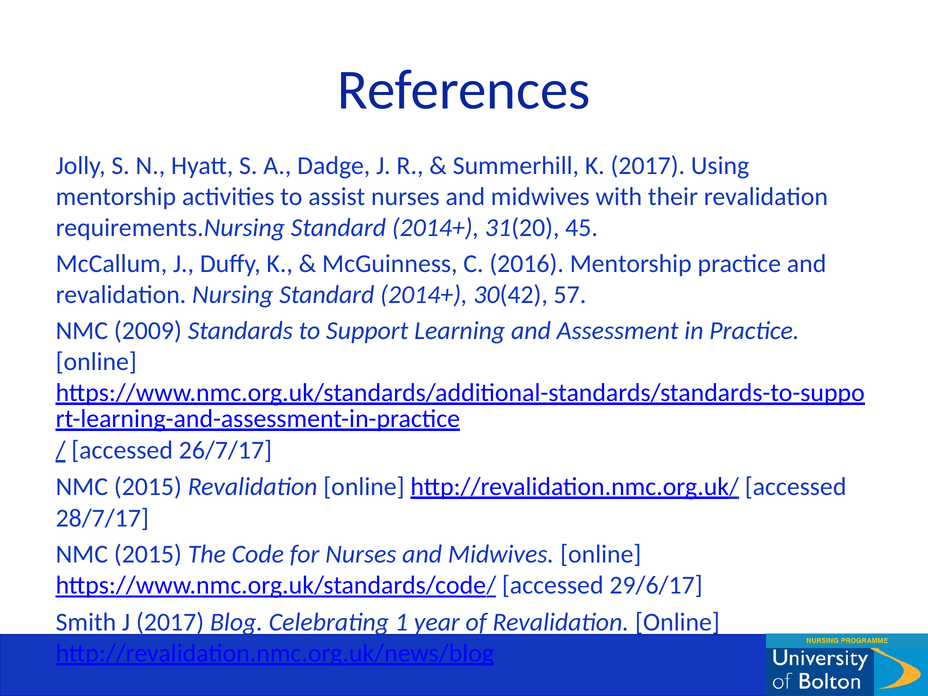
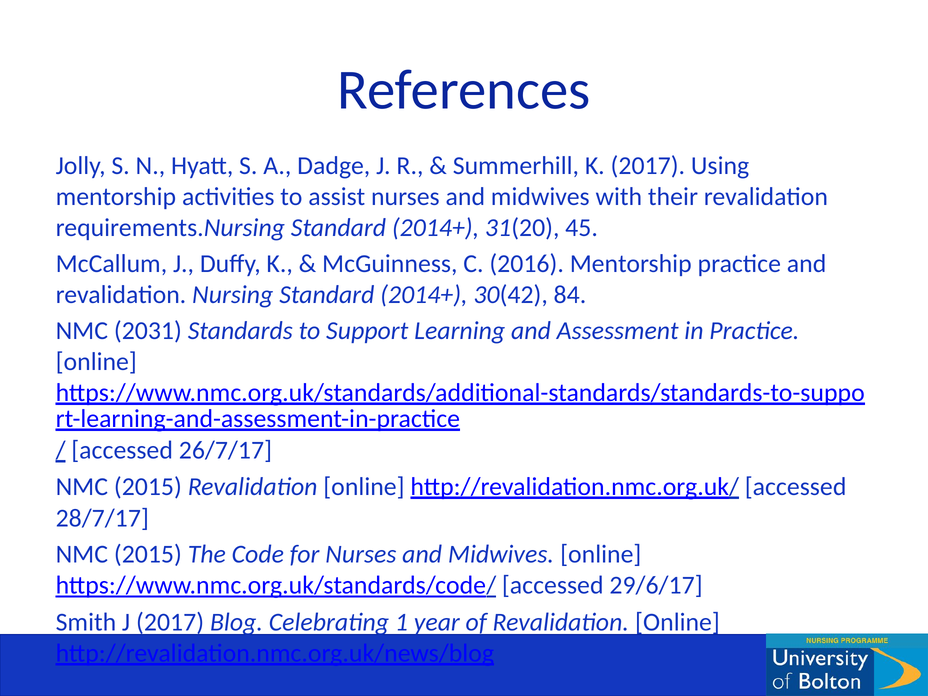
57: 57 -> 84
2009: 2009 -> 2031
